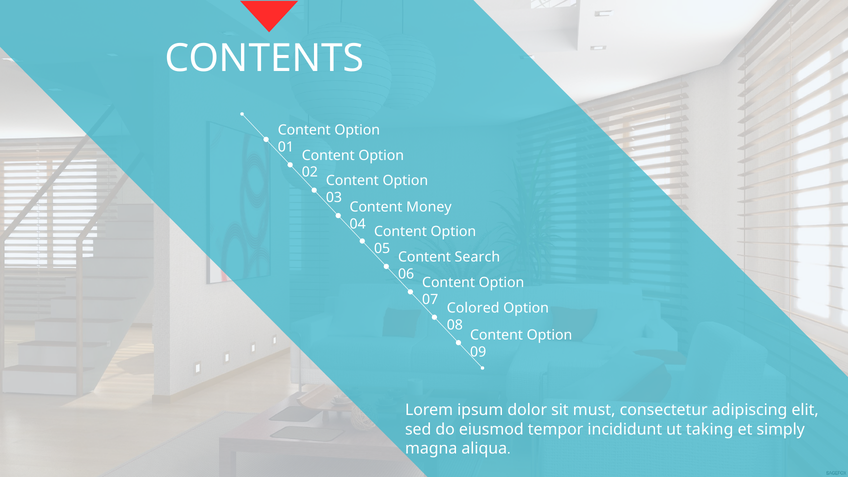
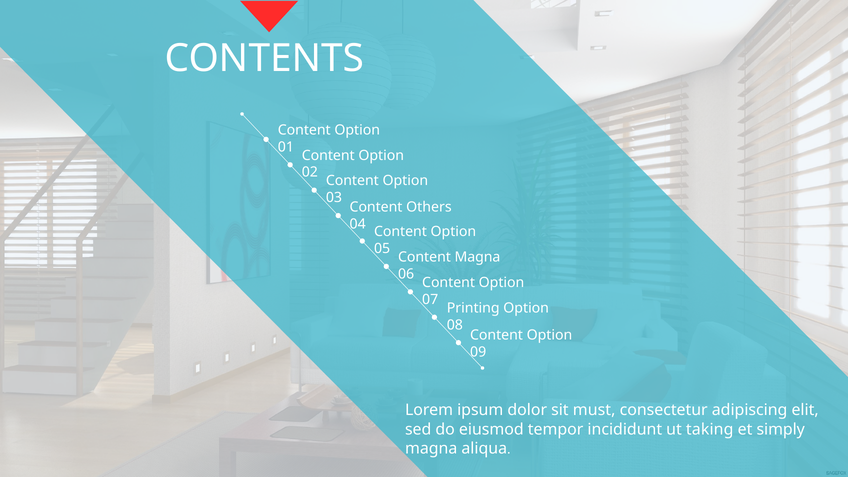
Money: Money -> Others
Content Search: Search -> Magna
Colored: Colored -> Printing
